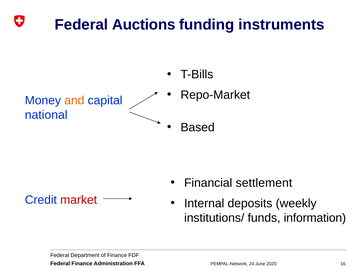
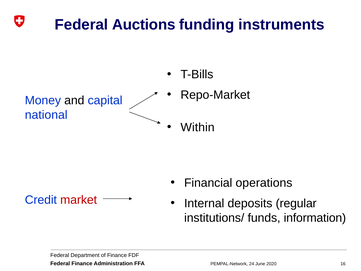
and colour: orange -> black
Based: Based -> Within
settlement: settlement -> operations
weekly: weekly -> regular
